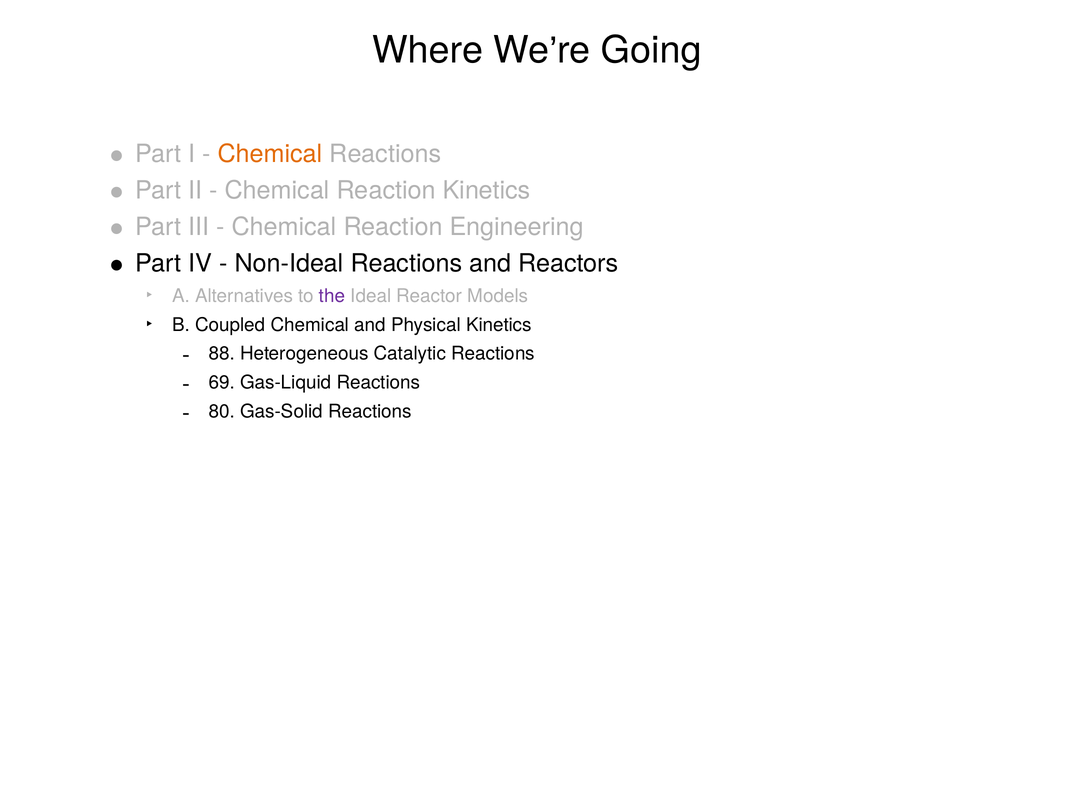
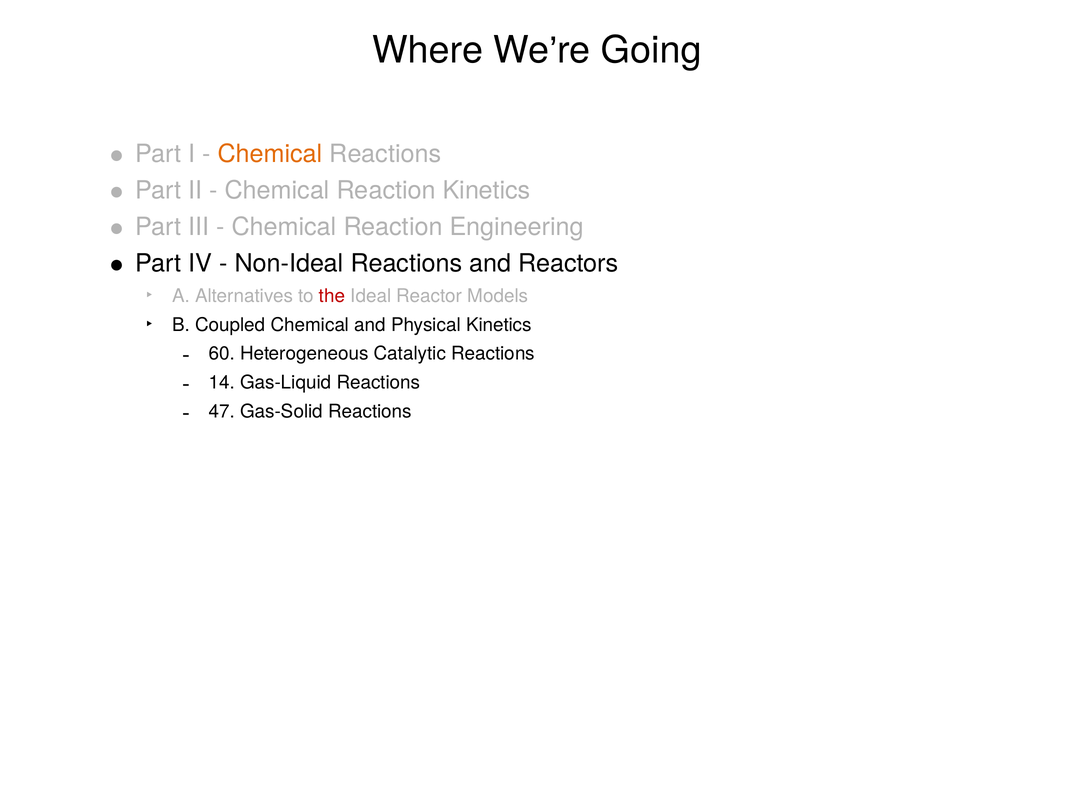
the colour: purple -> red
88: 88 -> 60
69: 69 -> 14
80: 80 -> 47
